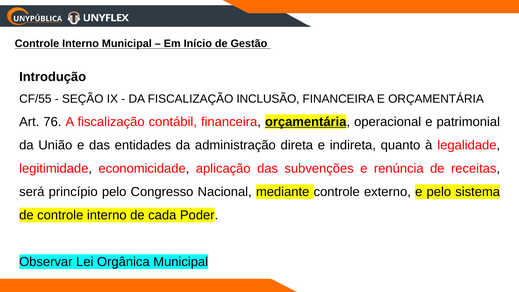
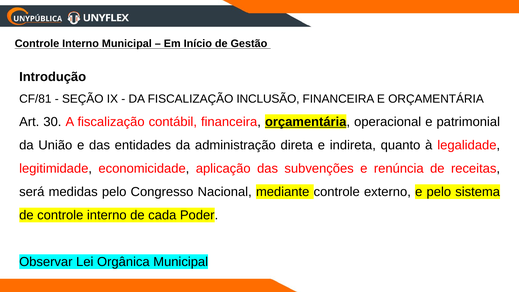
CF/55: CF/55 -> CF/81
76: 76 -> 30
princípio: princípio -> medidas
